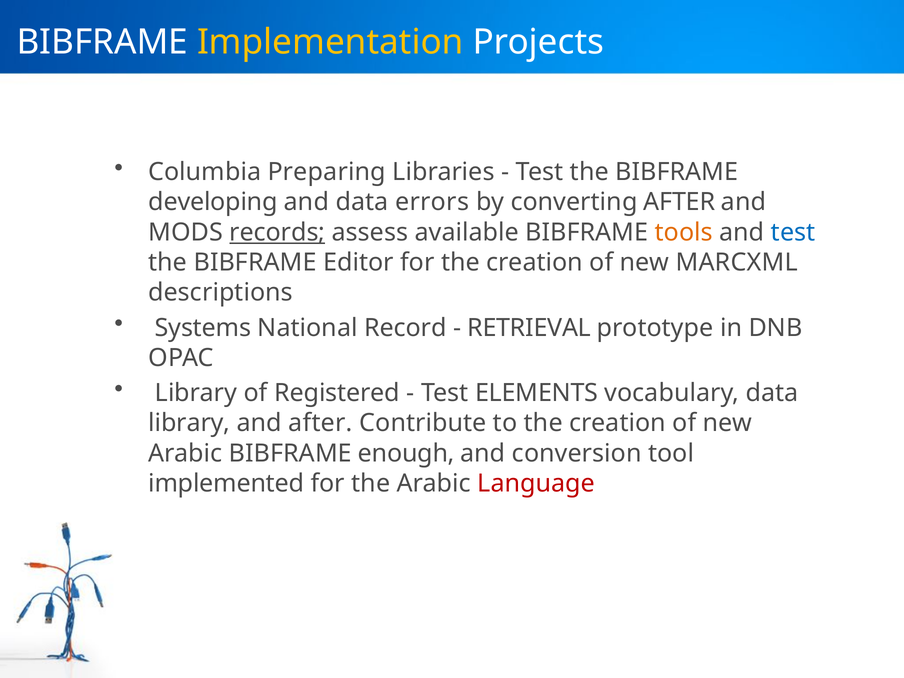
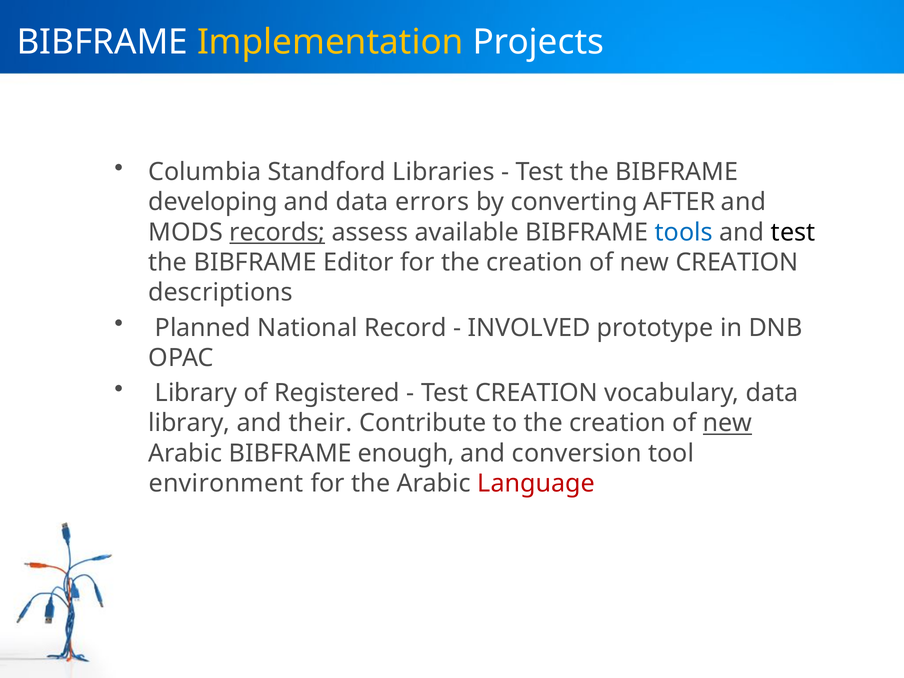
Preparing: Preparing -> Standford
tools colour: orange -> blue
test at (793, 232) colour: blue -> black
new MARCXML: MARCXML -> CREATION
Systems: Systems -> Planned
RETRIEVAL: RETRIEVAL -> INVOLVED
Test ELEMENTS: ELEMENTS -> CREATION
and after: after -> their
new at (727, 423) underline: none -> present
implemented: implemented -> environment
